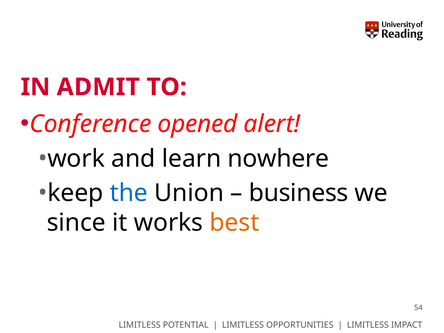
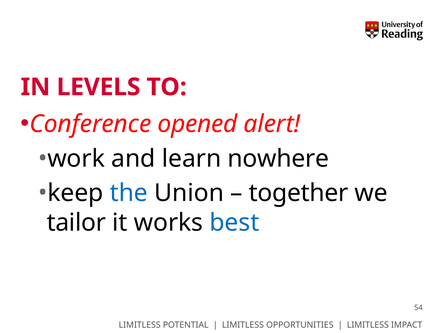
ADMIT: ADMIT -> LEVELS
business: business -> together
since: since -> tailor
best colour: orange -> blue
